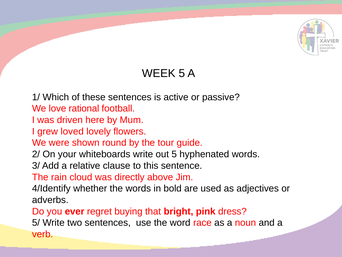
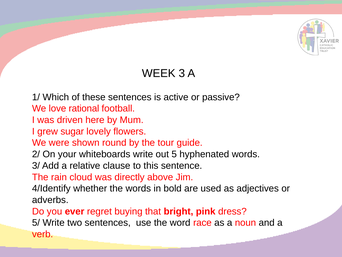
WEEK 5: 5 -> 3
loved: loved -> sugar
